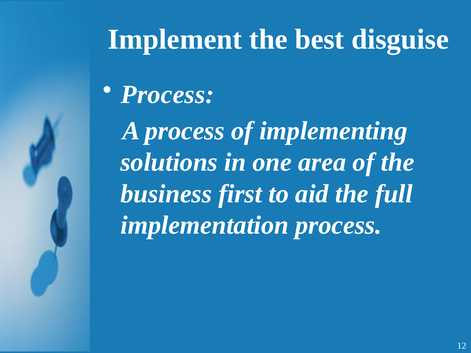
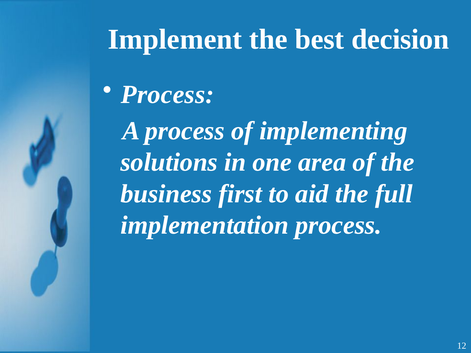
disguise: disguise -> decision
